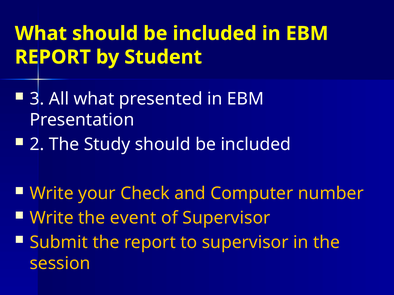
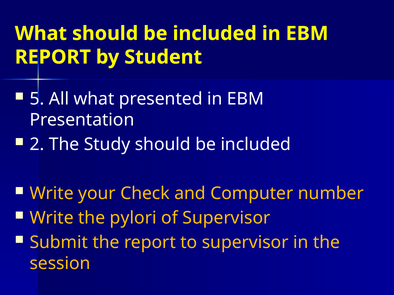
3: 3 -> 5
event: event -> pylori
